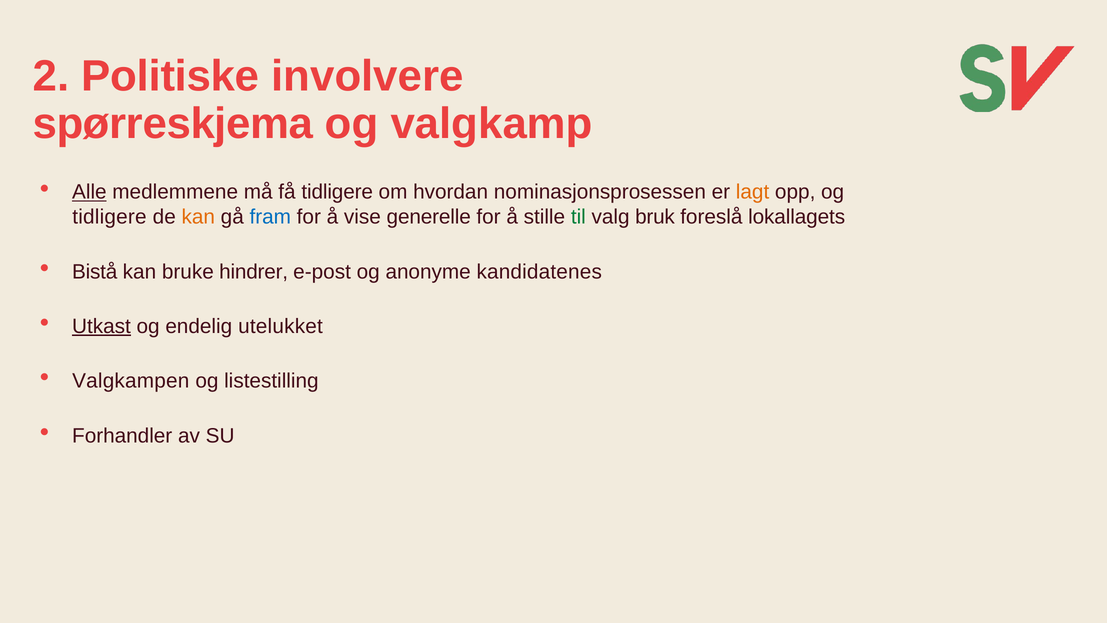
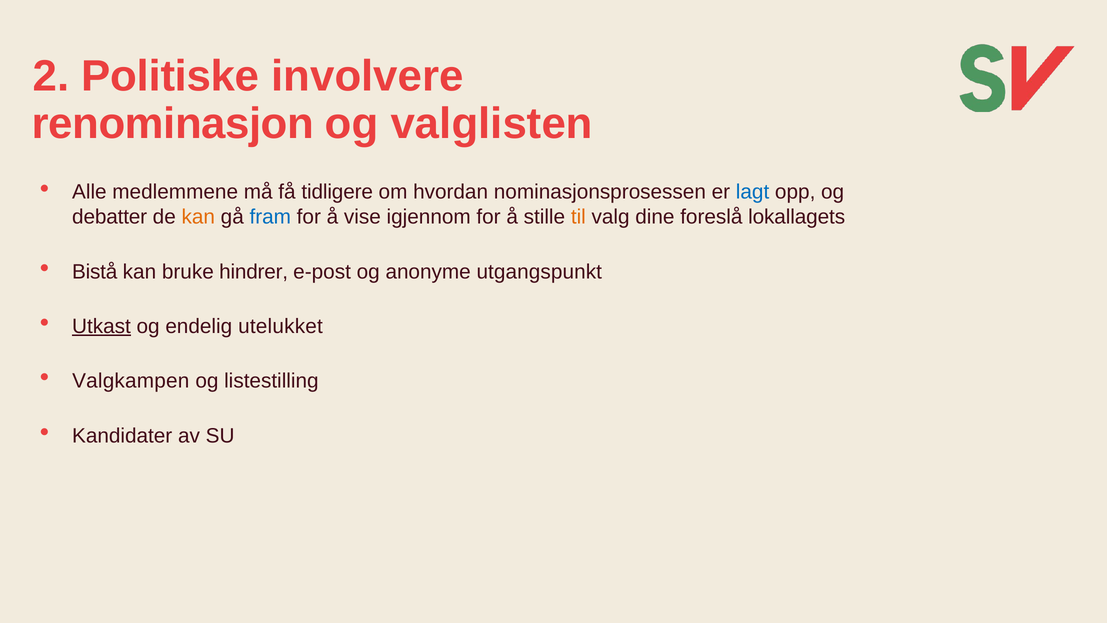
spørreskjema: spørreskjema -> renominasjon
valgkamp: valgkamp -> valglisten
Alle underline: present -> none
lagt colour: orange -> blue
tidligere at (109, 217): tidligere -> debatter
generelle: generelle -> igjennom
til colour: green -> orange
bruk: bruk -> dine
kandidatenes: kandidatenes -> utgangspunkt
Forhandler: Forhandler -> Kandidater
